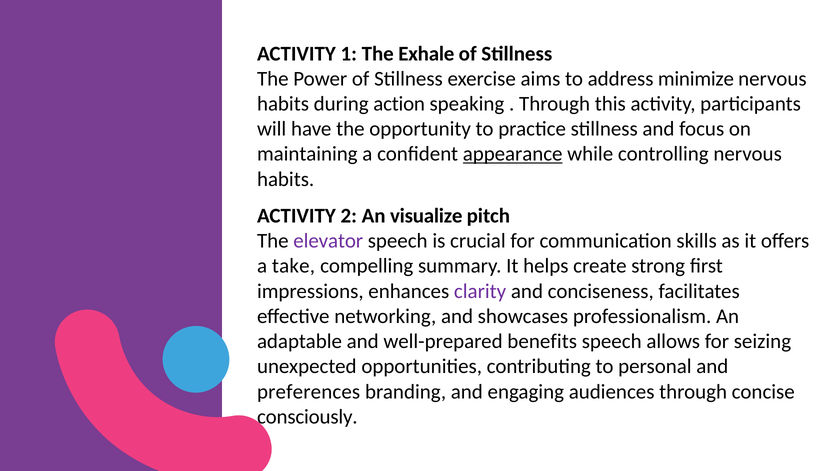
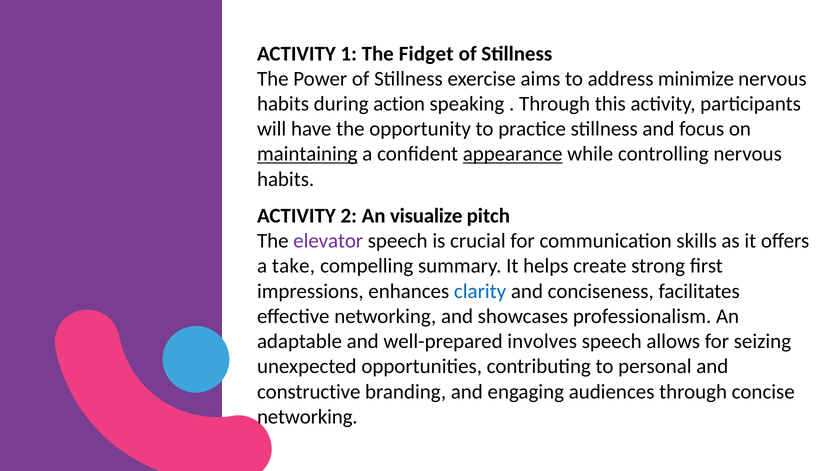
Exhale: Exhale -> Fidget
maintaining underline: none -> present
clarity colour: purple -> blue
benefits: benefits -> involves
preferences: preferences -> constructive
consciously at (307, 417): consciously -> networking
